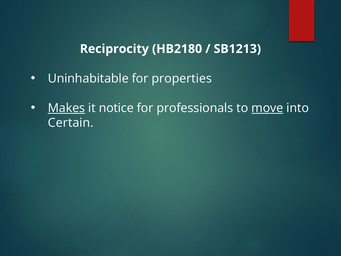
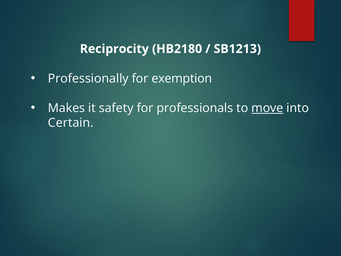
Uninhabitable: Uninhabitable -> Professionally
properties: properties -> exemption
Makes underline: present -> none
notice: notice -> safety
